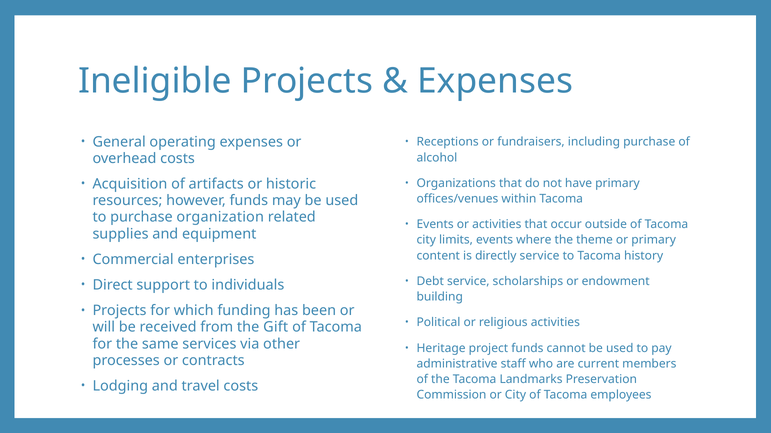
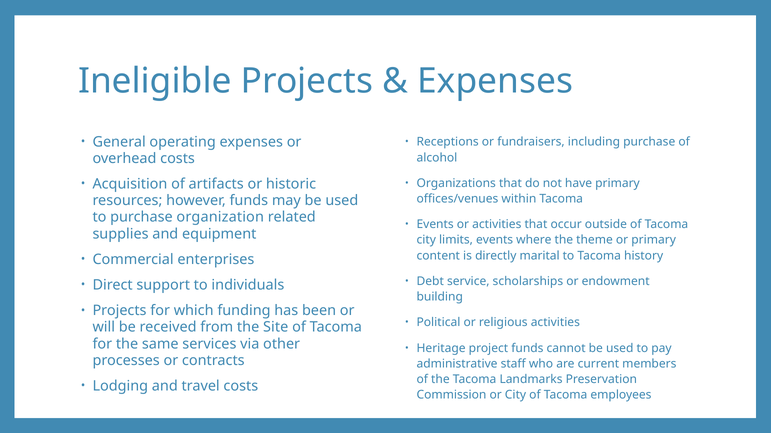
directly service: service -> marital
Gift: Gift -> Site
